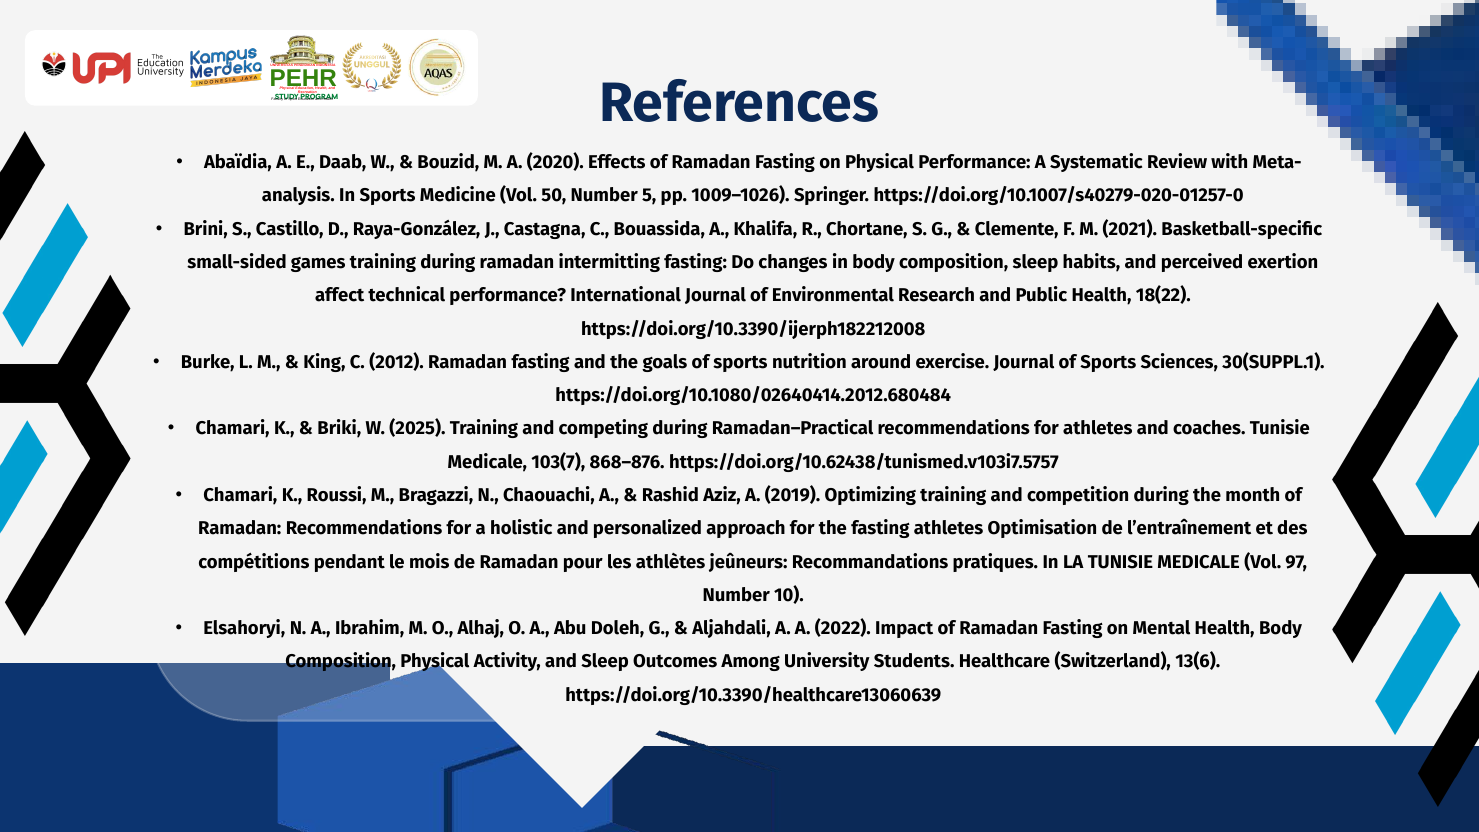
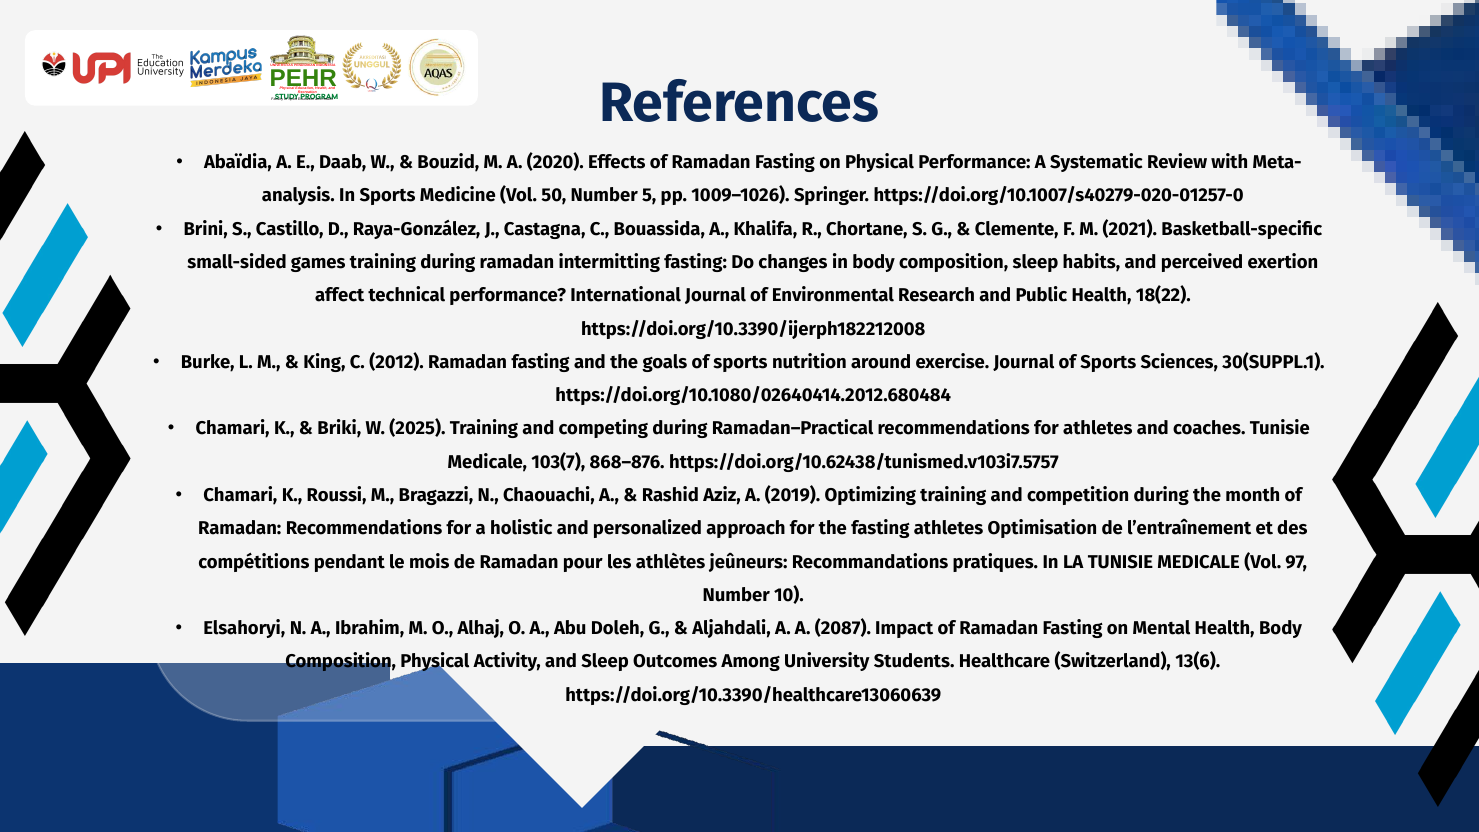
2022: 2022 -> 2087
